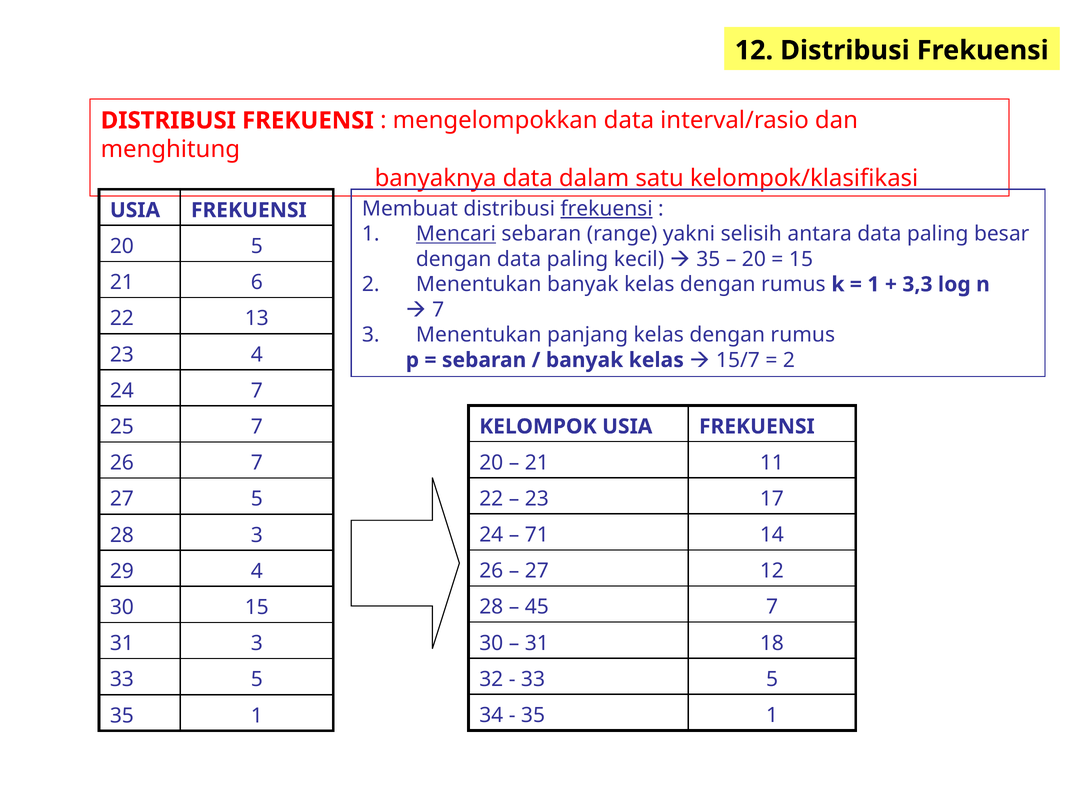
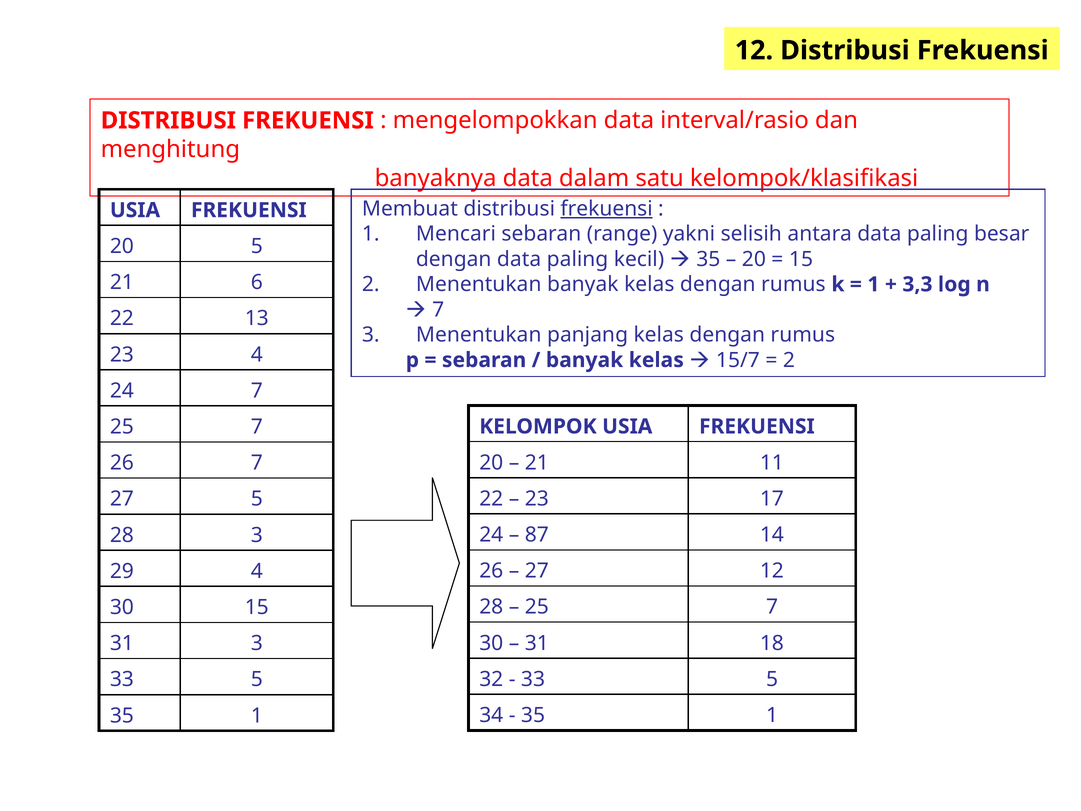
Mencari underline: present -> none
71: 71 -> 87
45 at (537, 607): 45 -> 25
